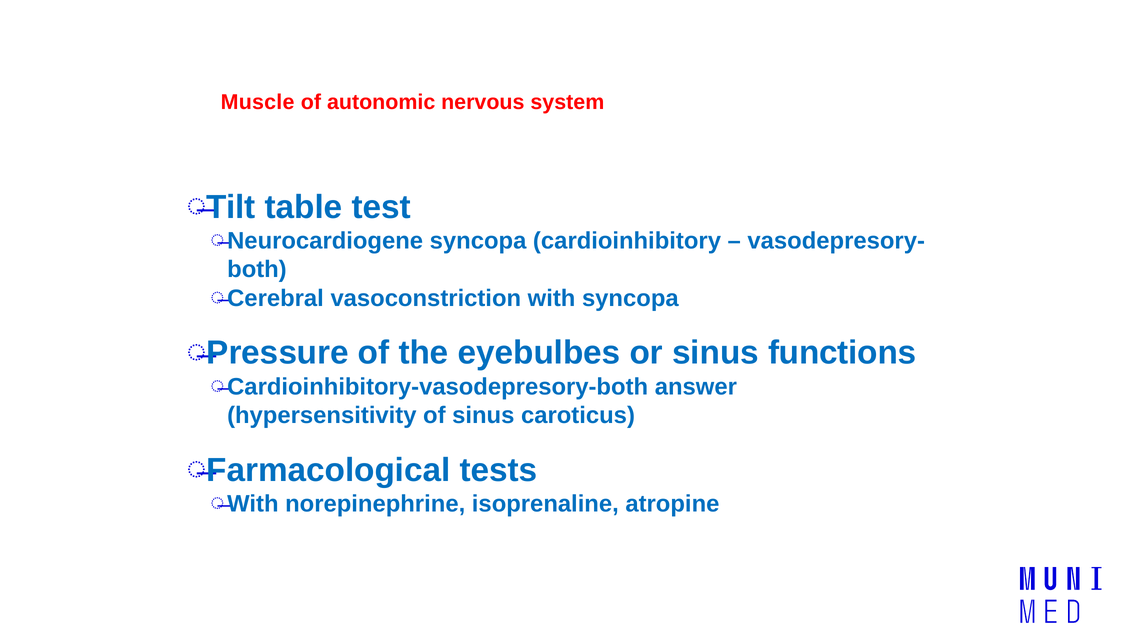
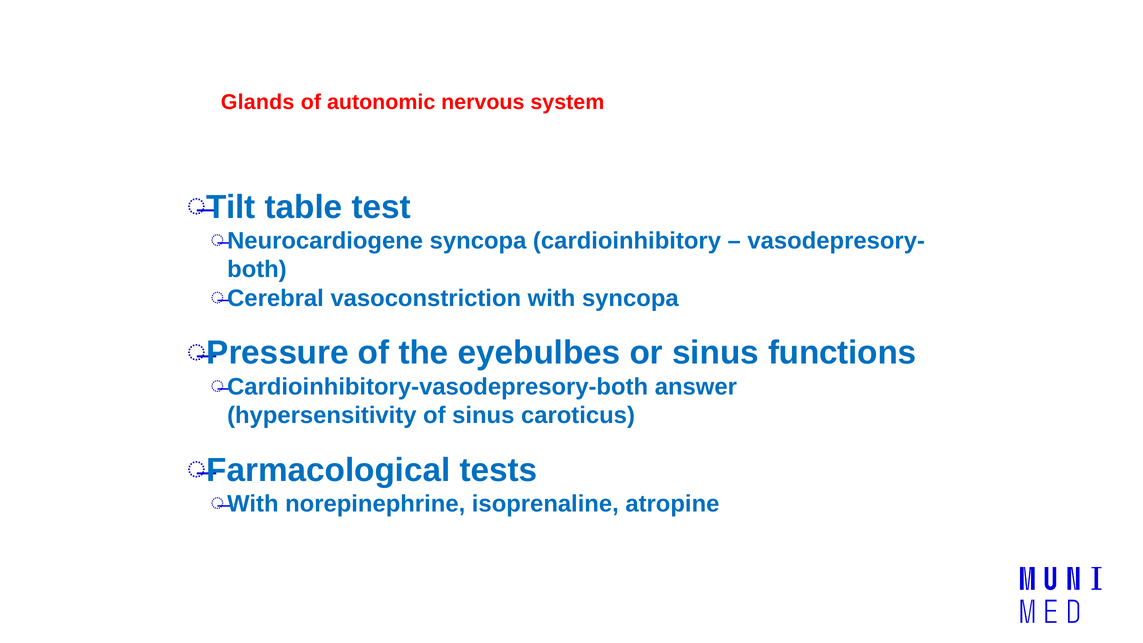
Muscle: Muscle -> Glands
